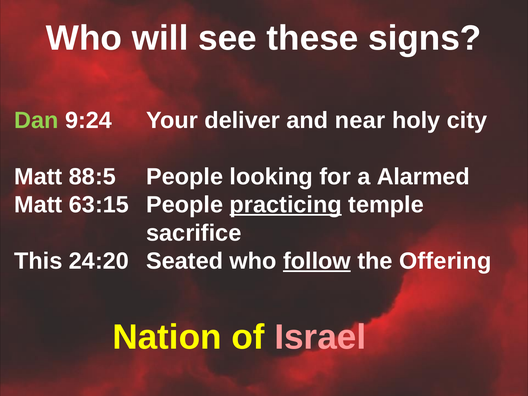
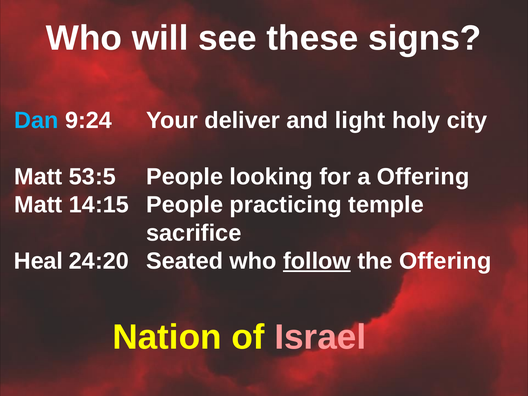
Dan colour: light green -> light blue
near: near -> light
88:5: 88:5 -> 53:5
a Alarmed: Alarmed -> Offering
63:15: 63:15 -> 14:15
practicing underline: present -> none
This: This -> Heal
